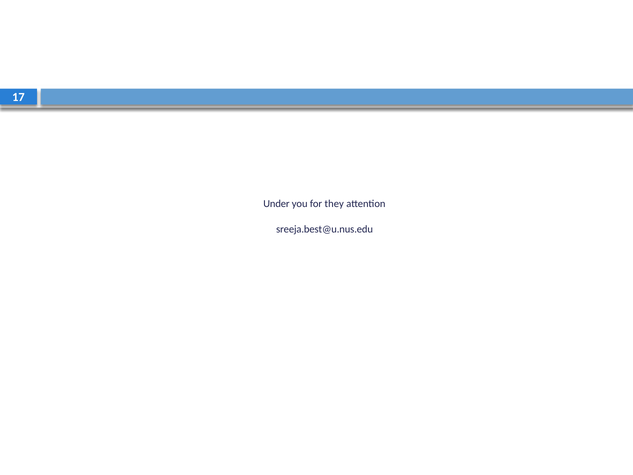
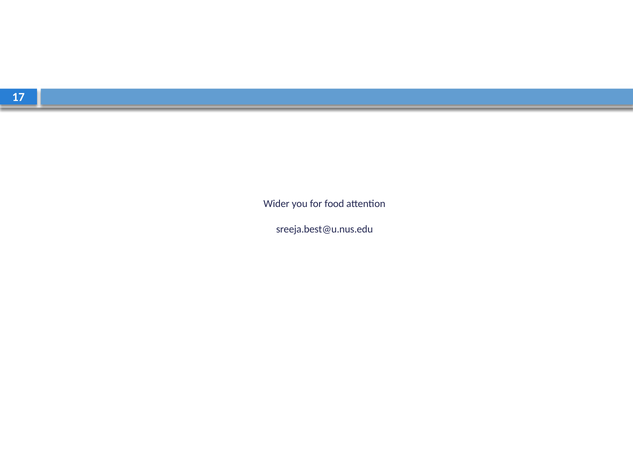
Under: Under -> Wider
they: they -> food
